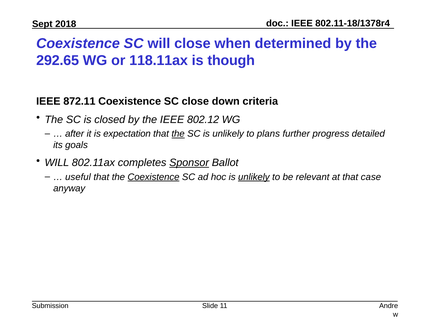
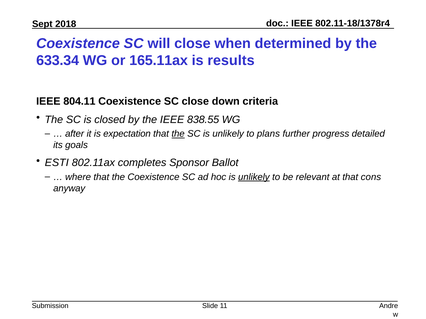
292.65: 292.65 -> 633.34
118.11ax: 118.11ax -> 165.11ax
though: though -> results
872.11: 872.11 -> 804.11
802.12: 802.12 -> 838.55
WILL at (57, 163): WILL -> ESTI
Sponsor underline: present -> none
useful: useful -> where
Coexistence at (154, 177) underline: present -> none
case: case -> cons
